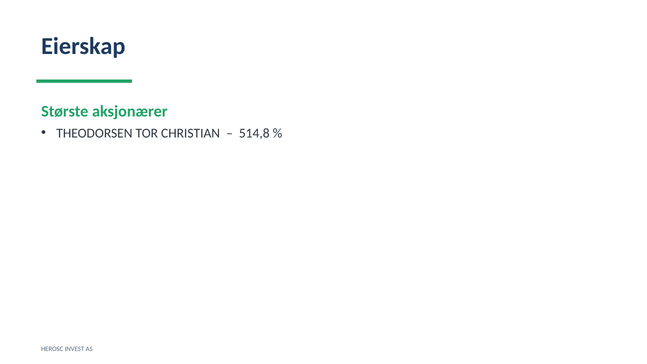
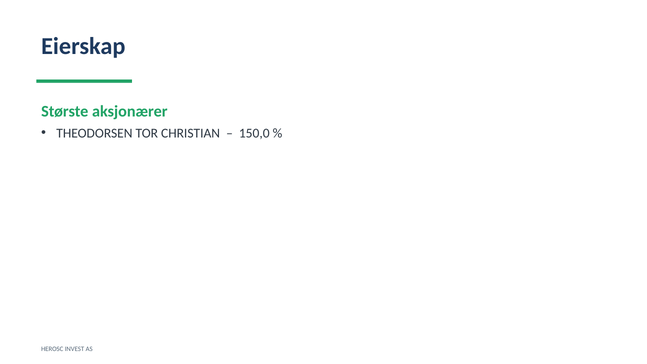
514,8: 514,8 -> 150,0
